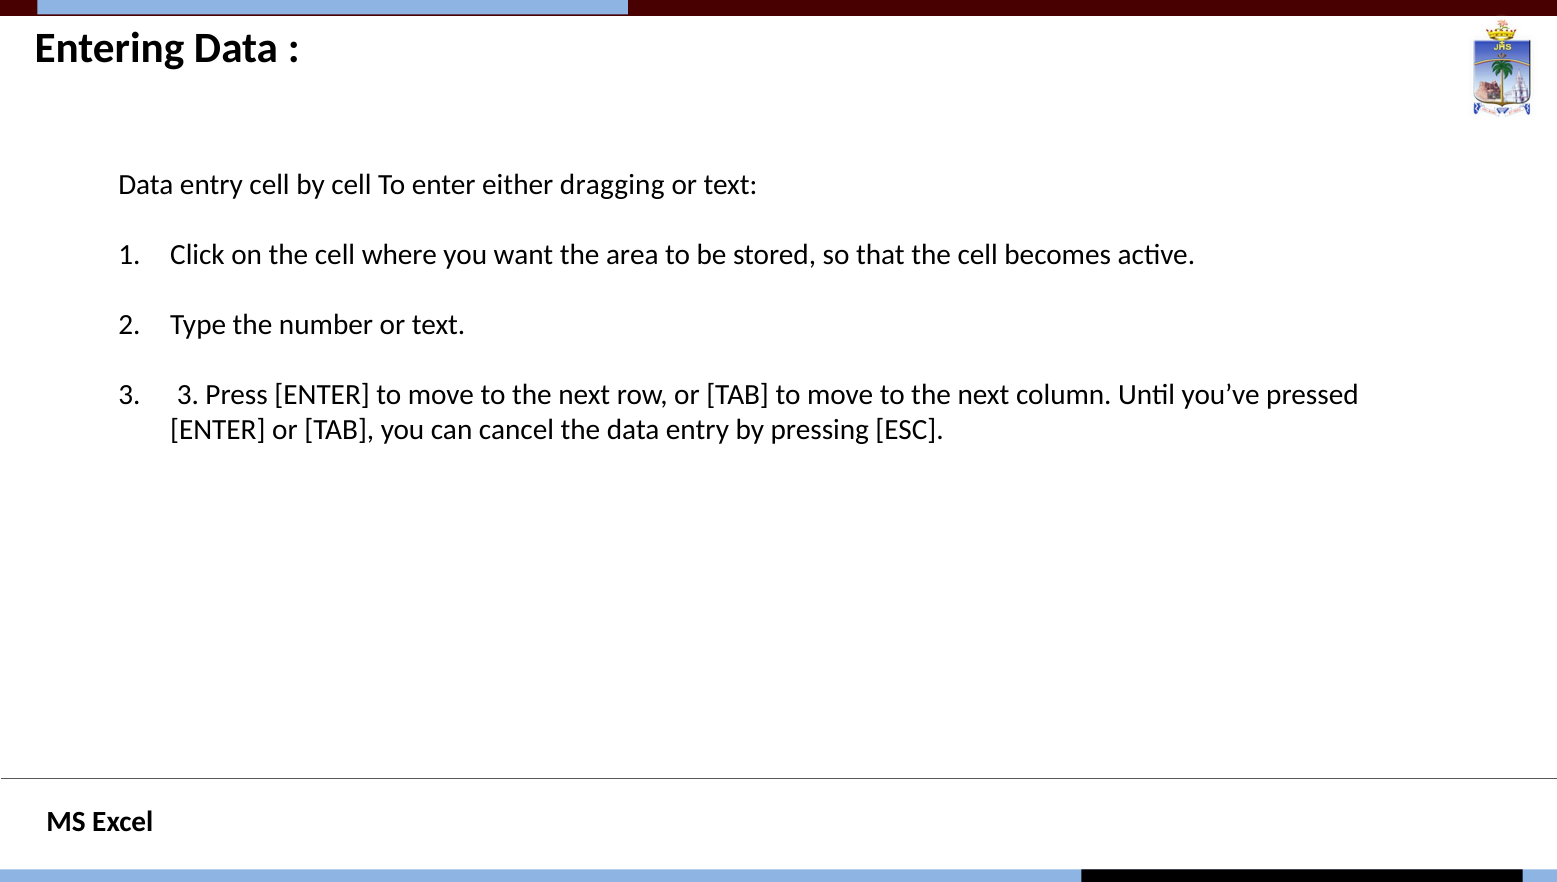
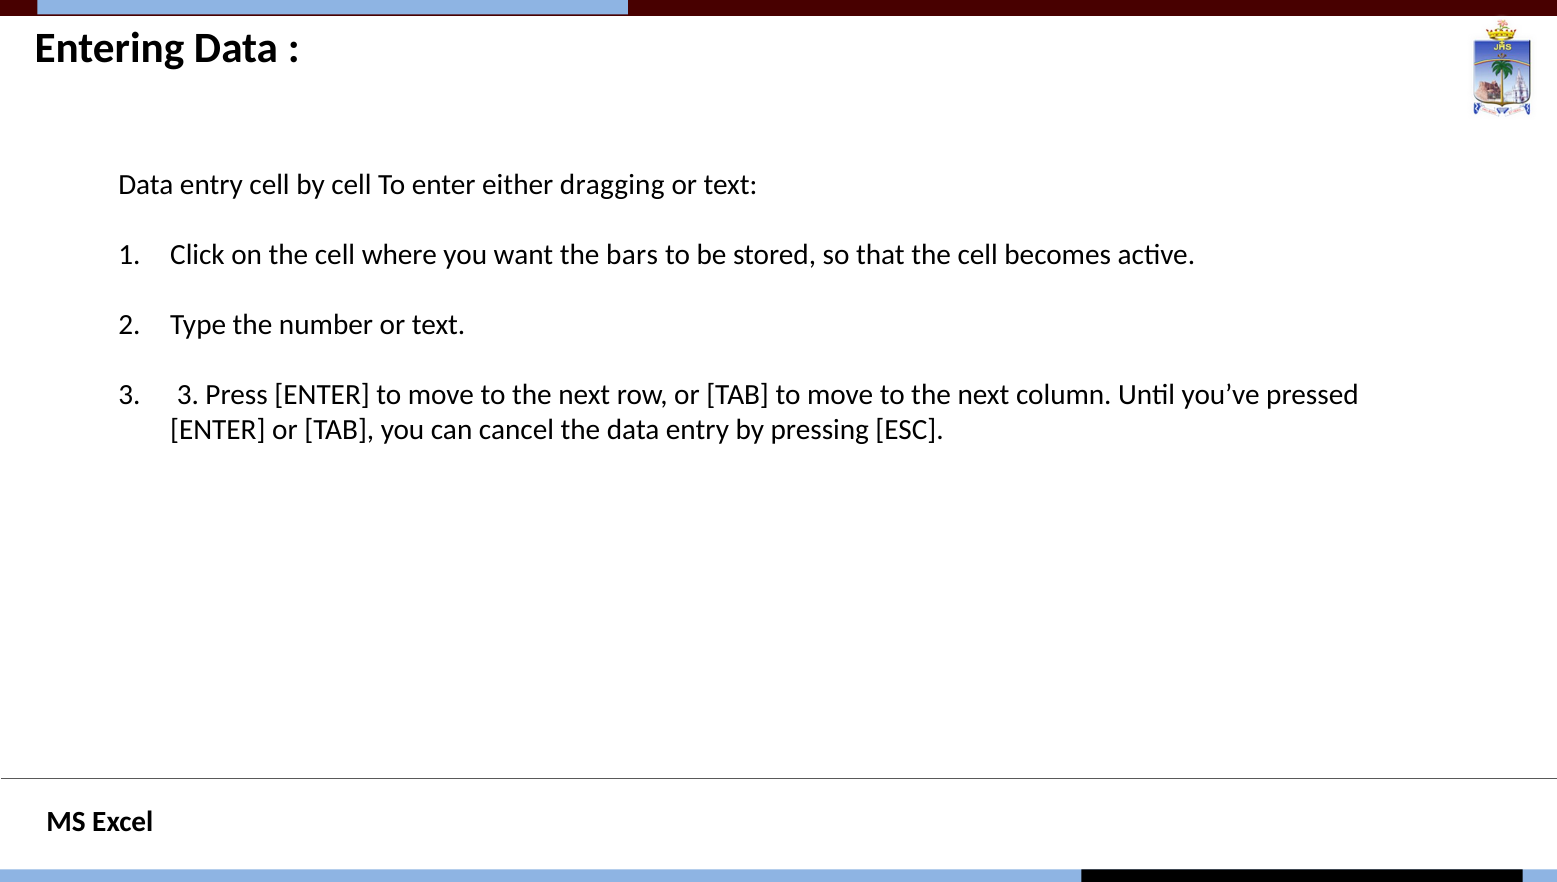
area: area -> bars
